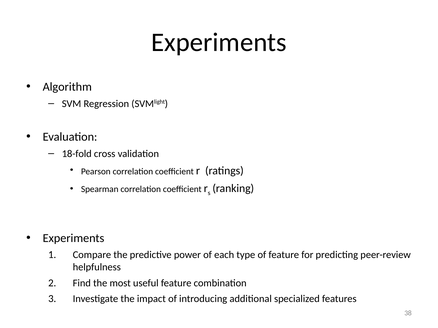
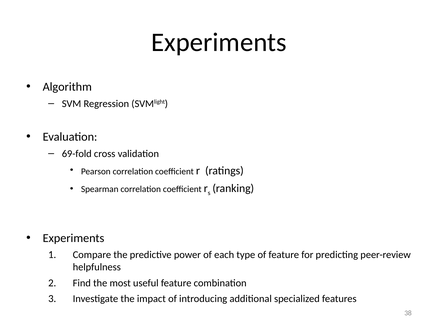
18-fold: 18-fold -> 69-fold
